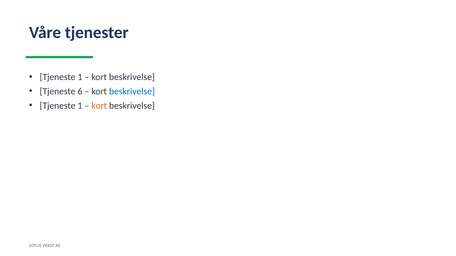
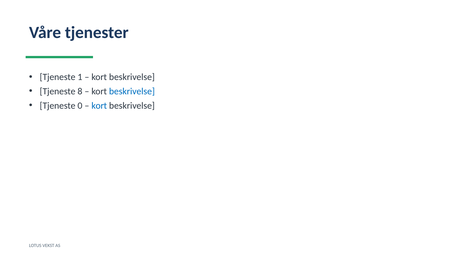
6: 6 -> 8
1 at (80, 106): 1 -> 0
kort at (99, 106) colour: orange -> blue
